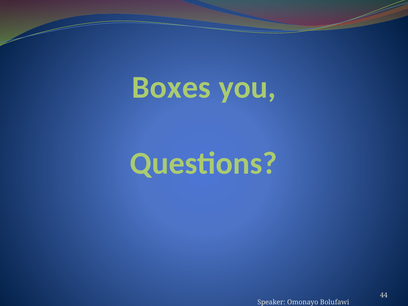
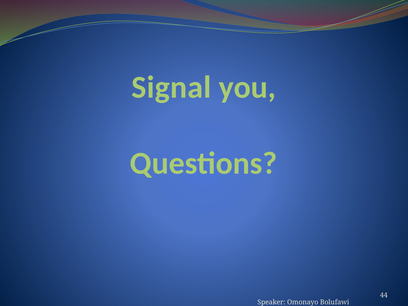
Boxes: Boxes -> Signal
